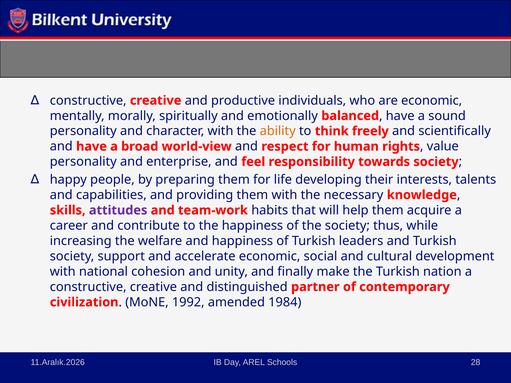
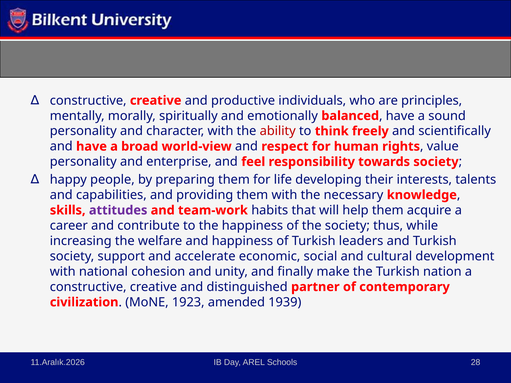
are economic: economic -> principles
ability colour: orange -> red
1992: 1992 -> 1923
1984: 1984 -> 1939
